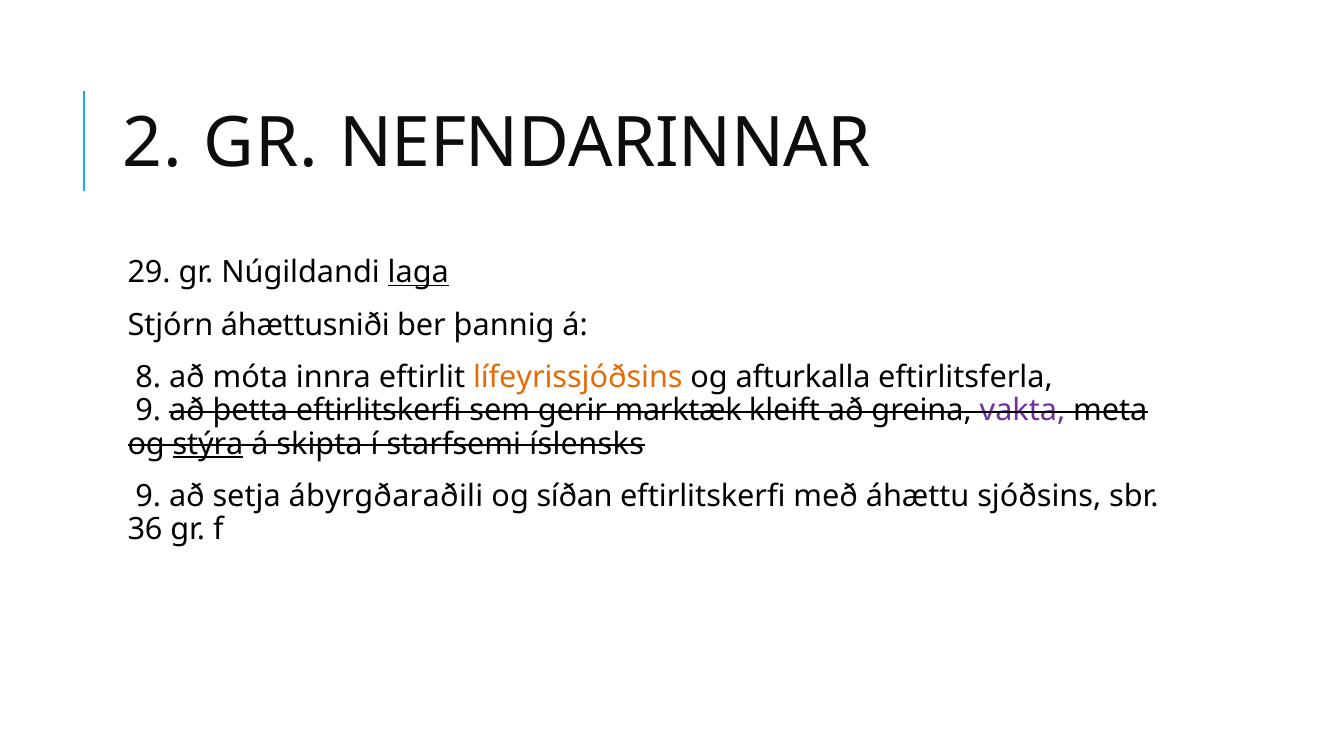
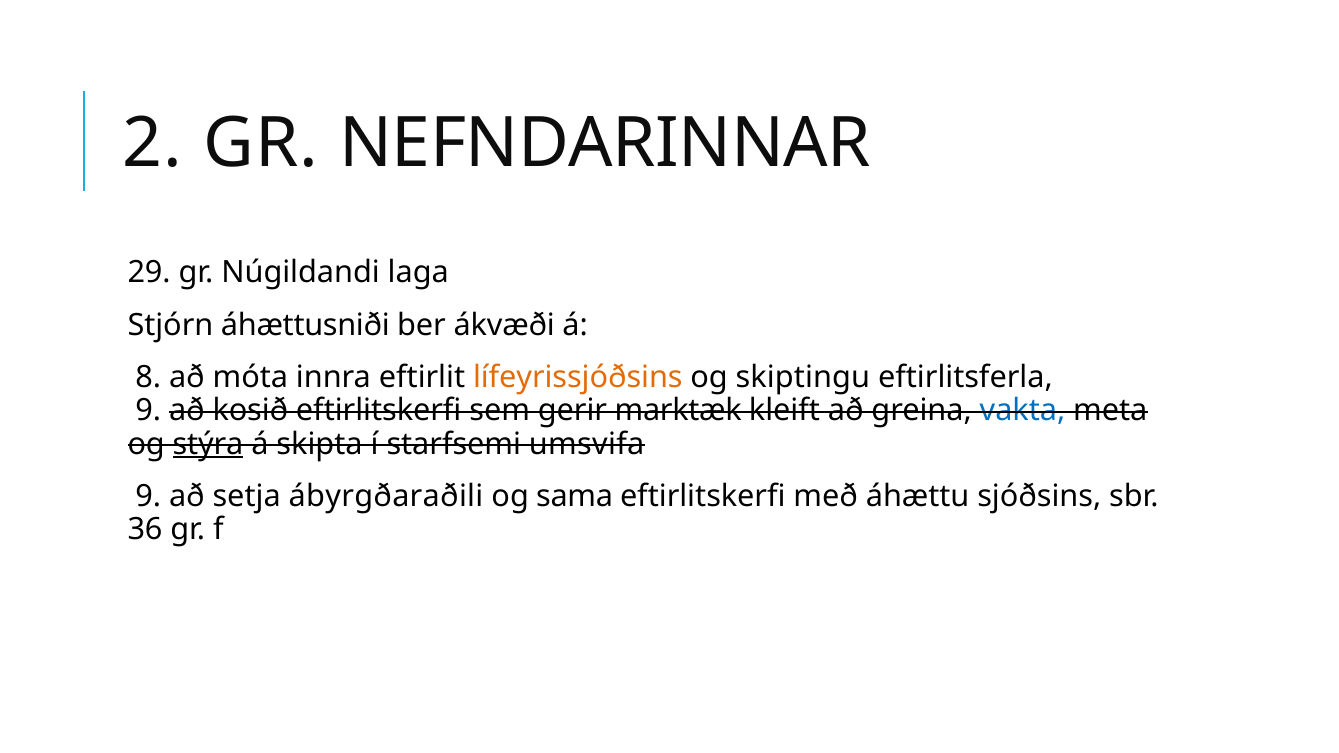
laga underline: present -> none
þannig: þannig -> ákvæði
afturkalla: afturkalla -> skiptingu
þetta: þetta -> kosið
vakta colour: purple -> blue
íslensks: íslensks -> umsvifa
síðan: síðan -> sama
